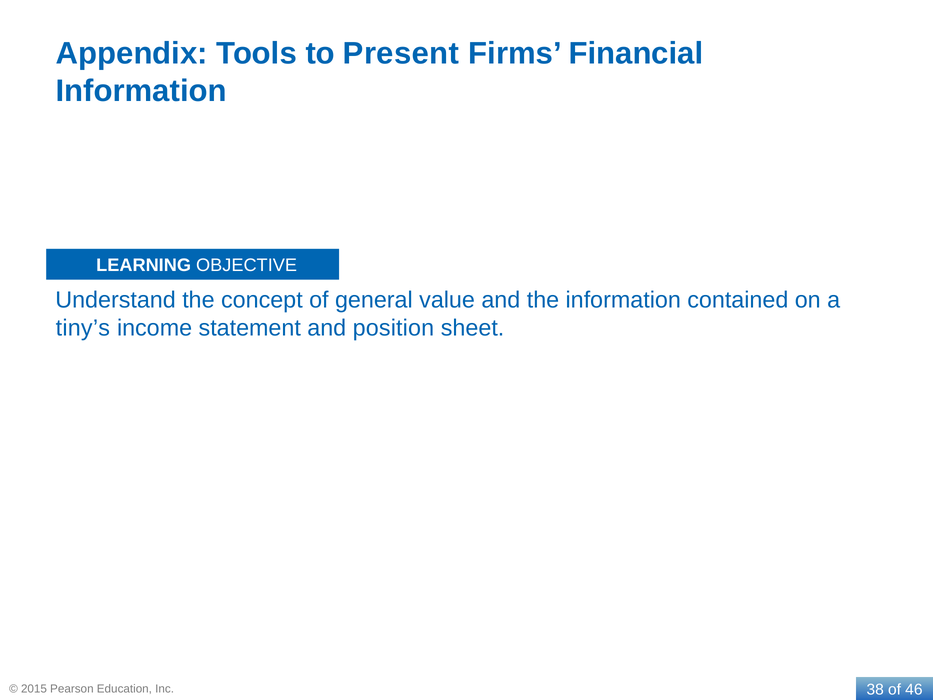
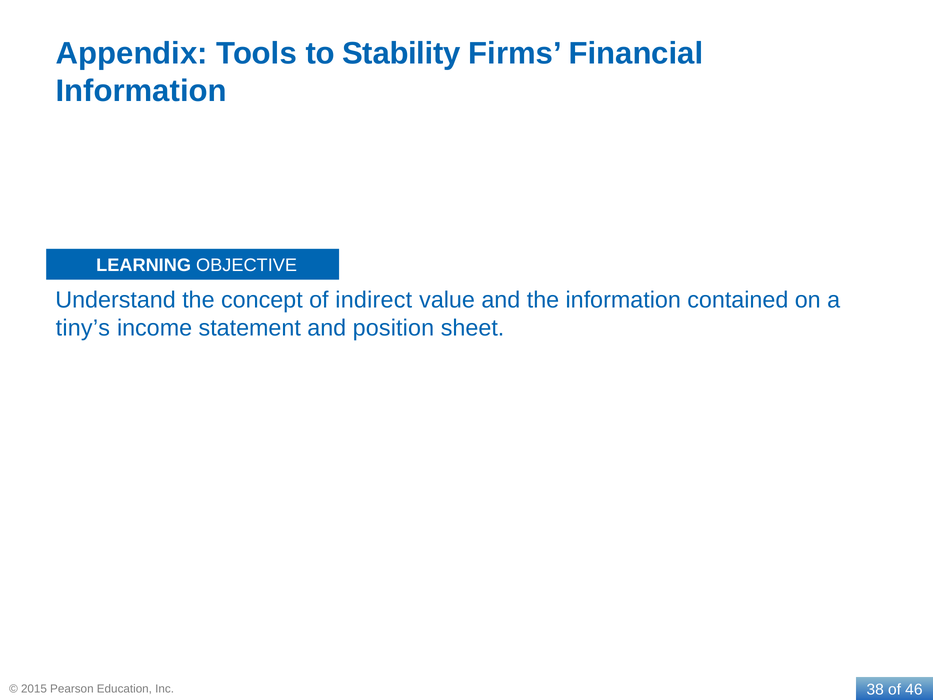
Present: Present -> Stability
general: general -> indirect
